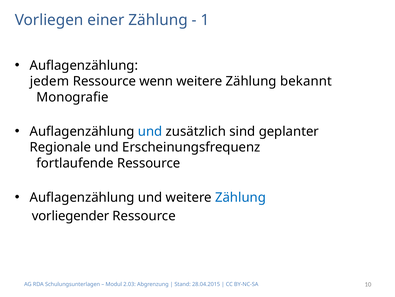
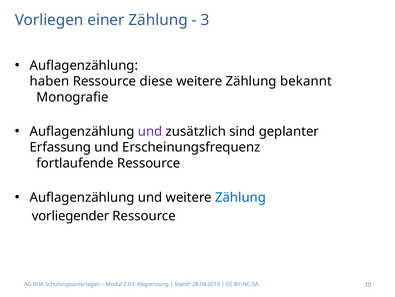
1: 1 -> 3
jedem: jedem -> haben
wenn: wenn -> diese
und at (150, 131) colour: blue -> purple
Regionale: Regionale -> Erfassung
